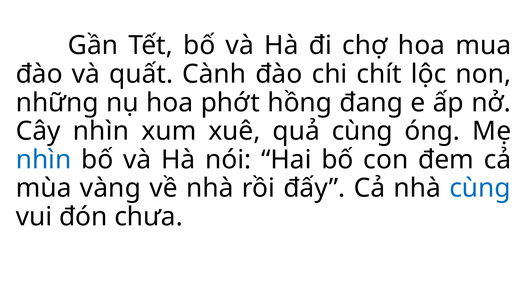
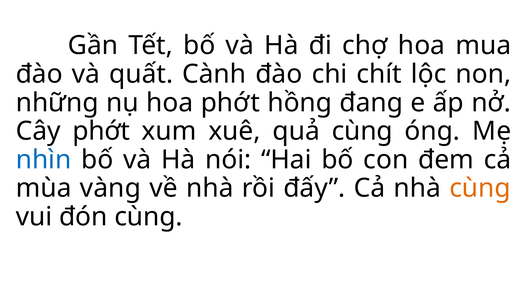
Cây nhìn: nhìn -> phớt
cùng at (480, 188) colour: blue -> orange
đón chưa: chưa -> cùng
